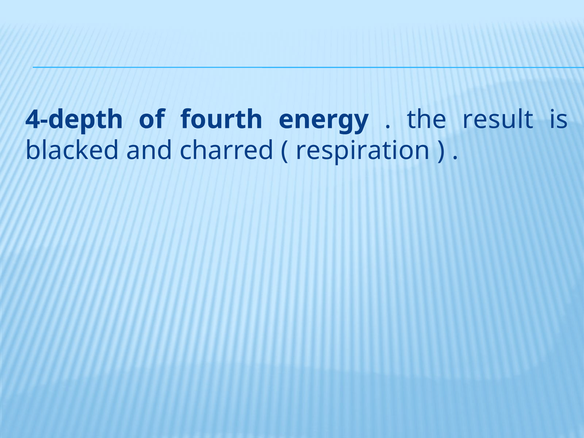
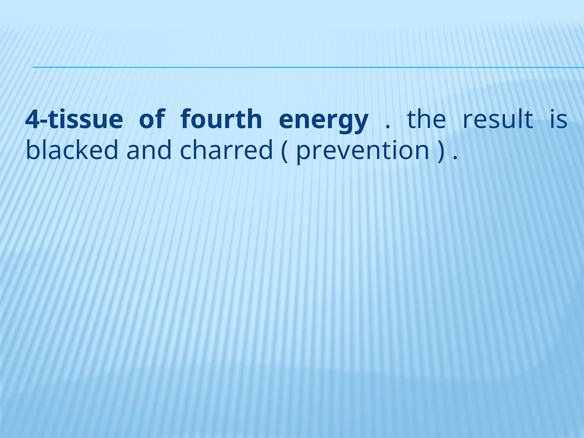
4-depth: 4-depth -> 4-tissue
respiration: respiration -> prevention
